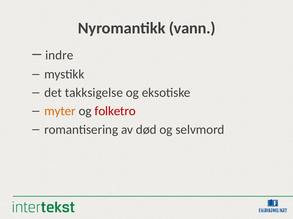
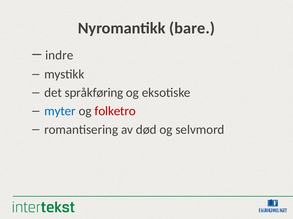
vann: vann -> bare
takksigelse: takksigelse -> språkføring
myter colour: orange -> blue
